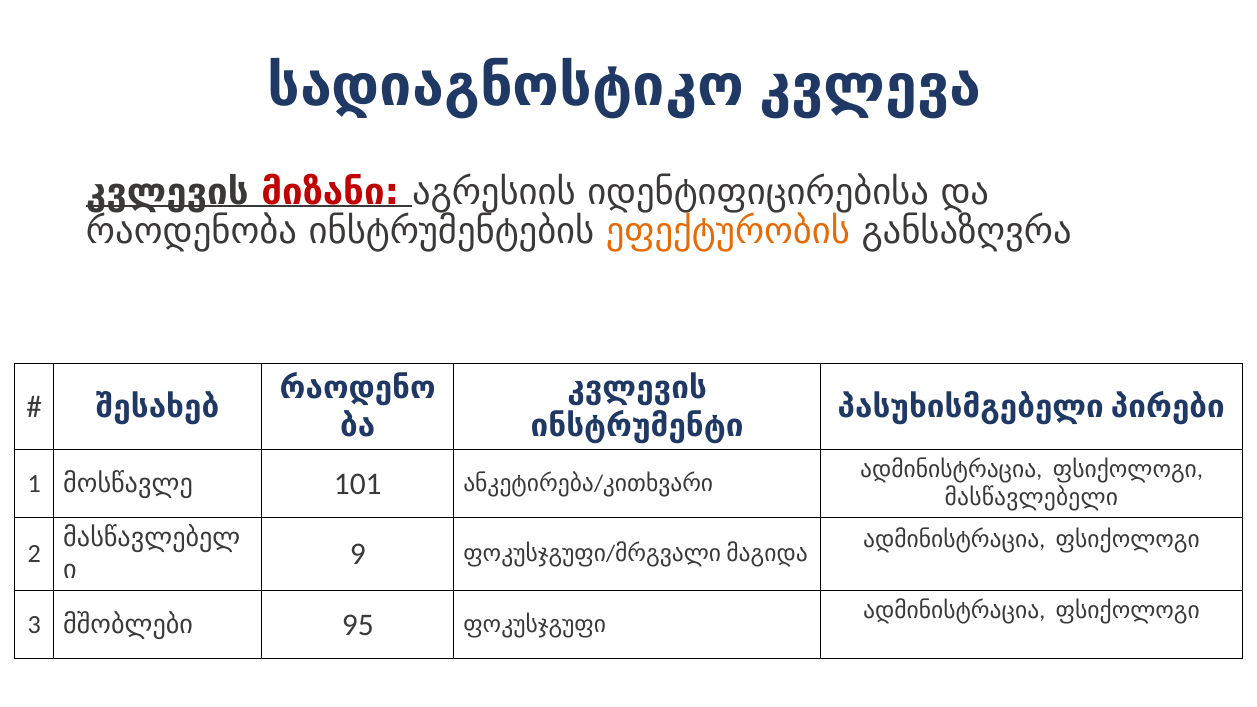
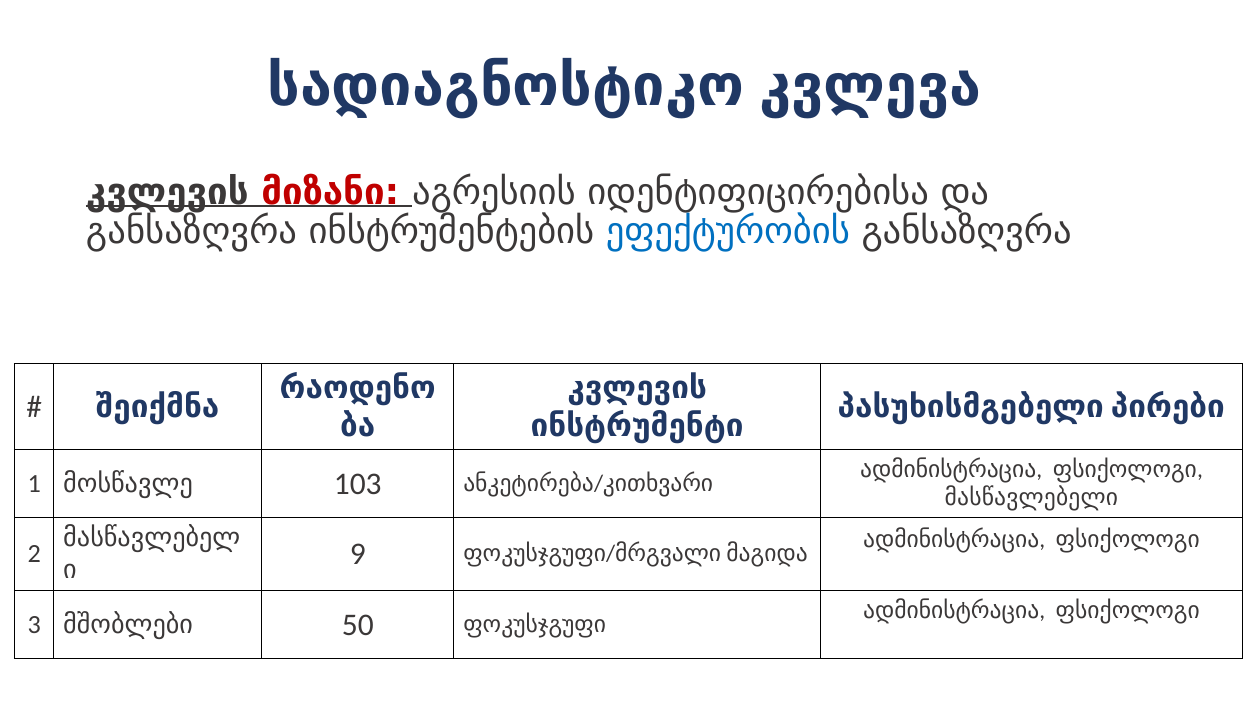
რაოდენობა at (192, 232): რაოდენობა -> განსაზღვრა
ეფექტურობის colour: orange -> blue
შესახებ: შესახებ -> შეიქმნა
101: 101 -> 103
95: 95 -> 50
